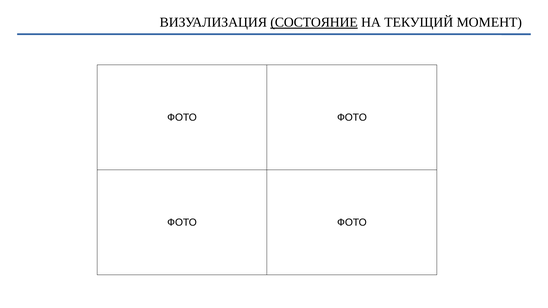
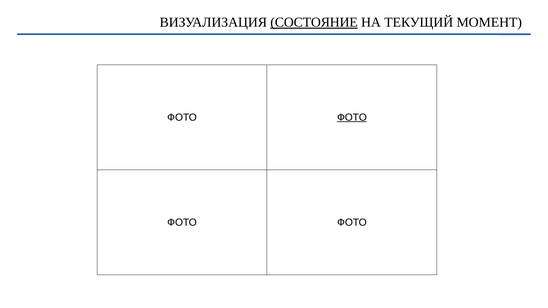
ФОТО at (352, 117) underline: none -> present
